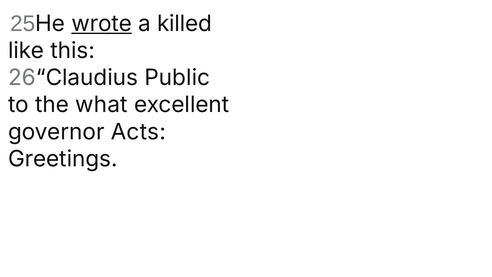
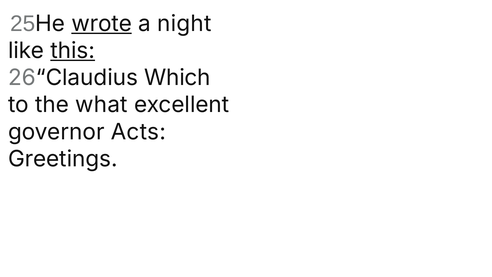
killed: killed -> night
this underline: none -> present
Public: Public -> Which
